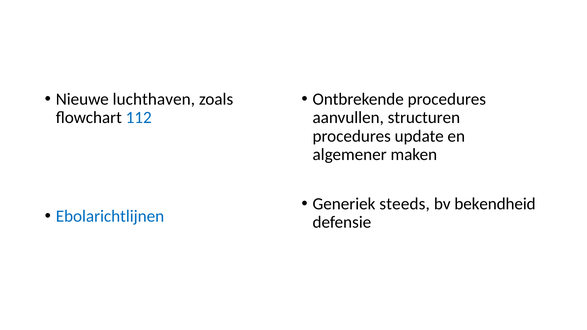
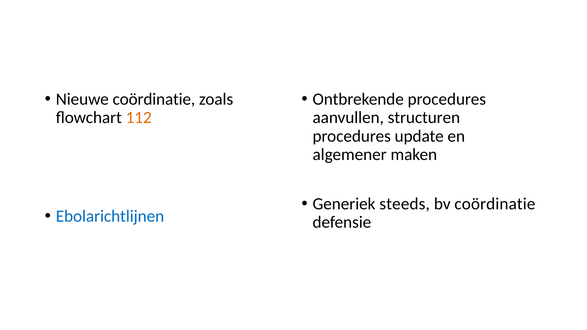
Nieuwe luchthaven: luchthaven -> coördinatie
112 colour: blue -> orange
bv bekendheid: bekendheid -> coördinatie
